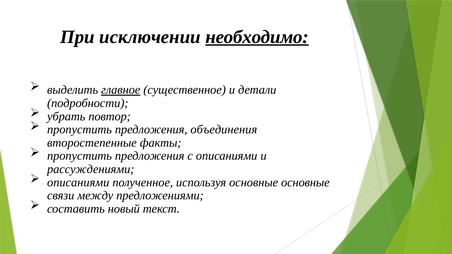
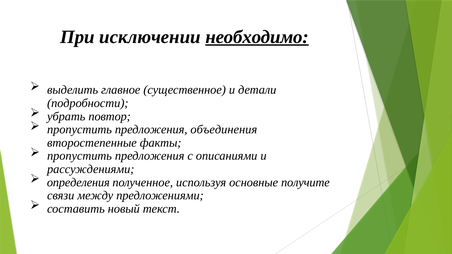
главное underline: present -> none
описаниями at (78, 182): описаниями -> определения
основные основные: основные -> получите
